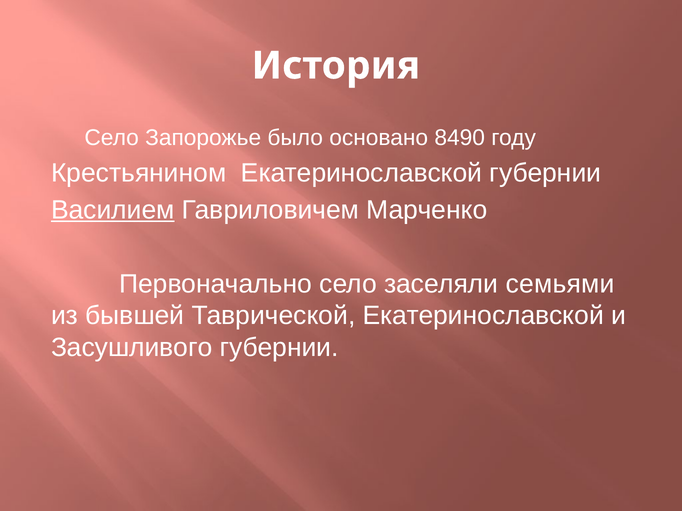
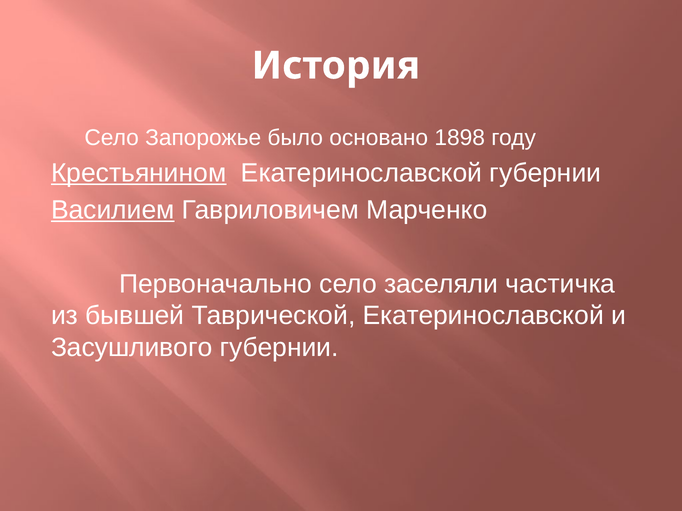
8490: 8490 -> 1898
Крестьянином underline: none -> present
семьями: семьями -> частичка
